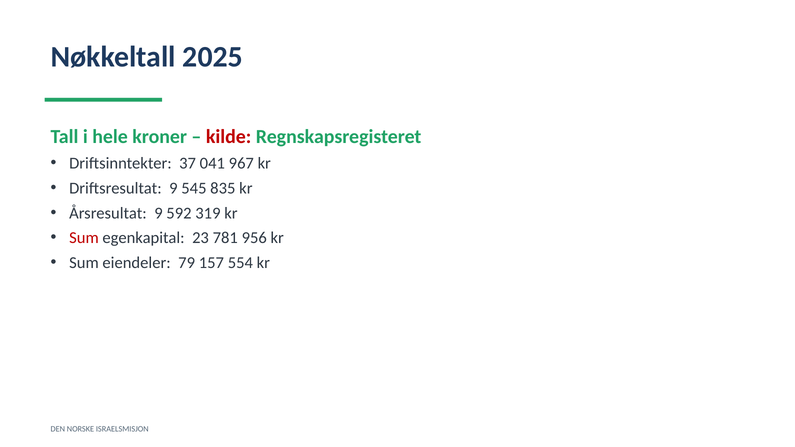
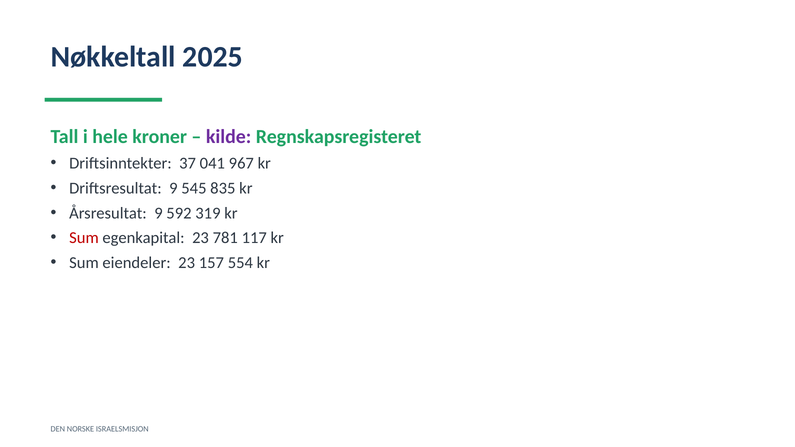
kilde colour: red -> purple
956: 956 -> 117
eiendeler 79: 79 -> 23
